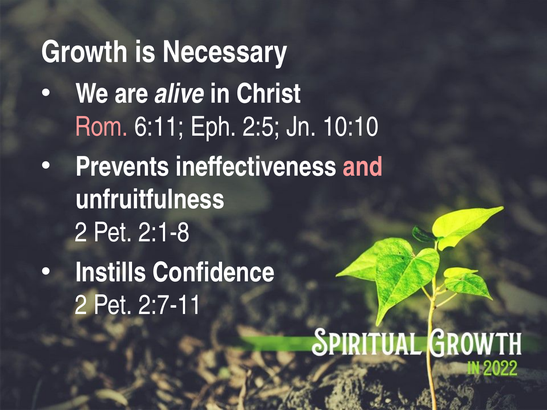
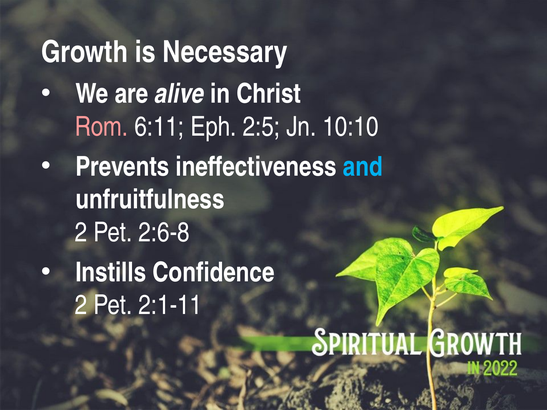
and colour: pink -> light blue
2:1-8: 2:1-8 -> 2:6-8
2:7-11: 2:7-11 -> 2:1-11
